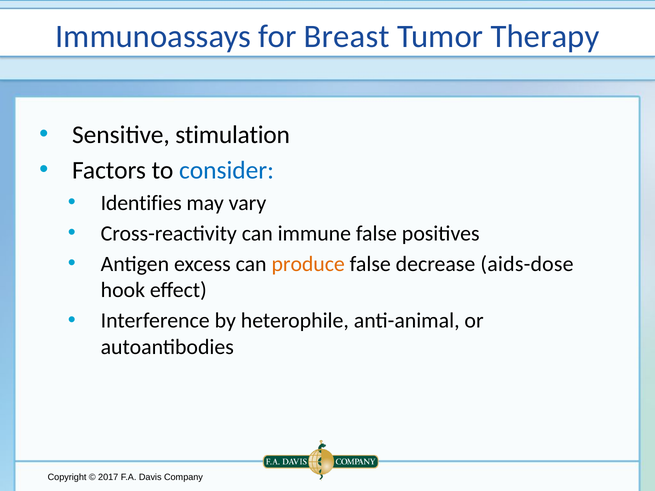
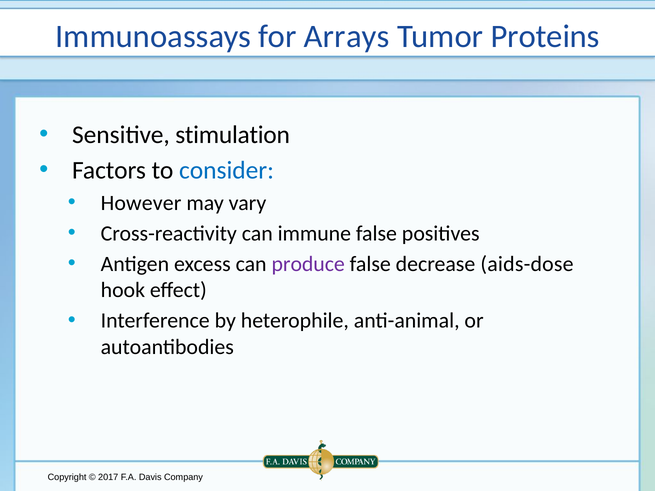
Breast: Breast -> Arrays
Therapy: Therapy -> Proteins
Identifies: Identifies -> However
produce colour: orange -> purple
